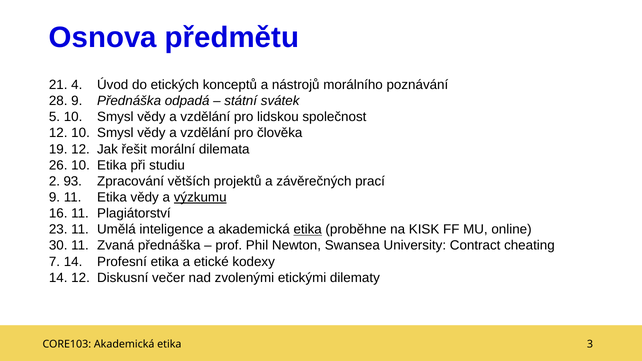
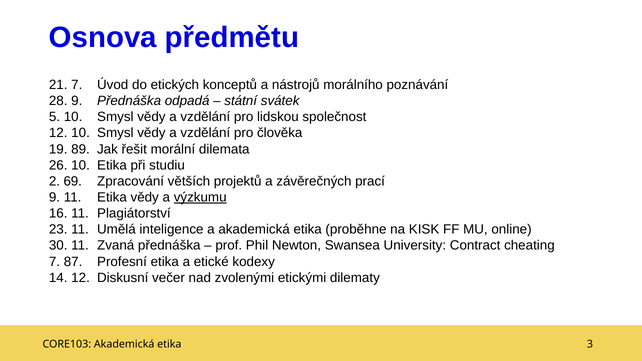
21 4: 4 -> 7
19 12: 12 -> 89
93: 93 -> 69
etika at (308, 230) underline: present -> none
7 14: 14 -> 87
